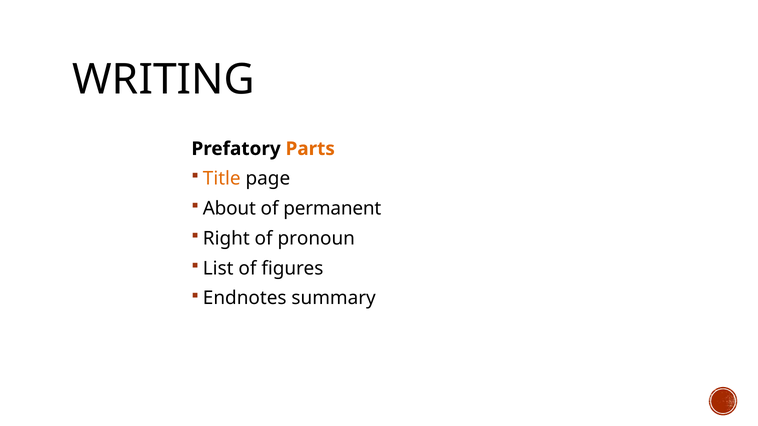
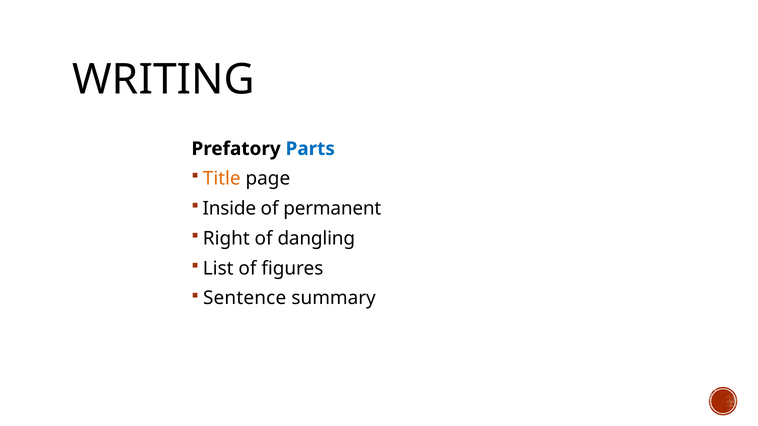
Parts colour: orange -> blue
About: About -> Inside
pronoun: pronoun -> dangling
Endnotes: Endnotes -> Sentence
